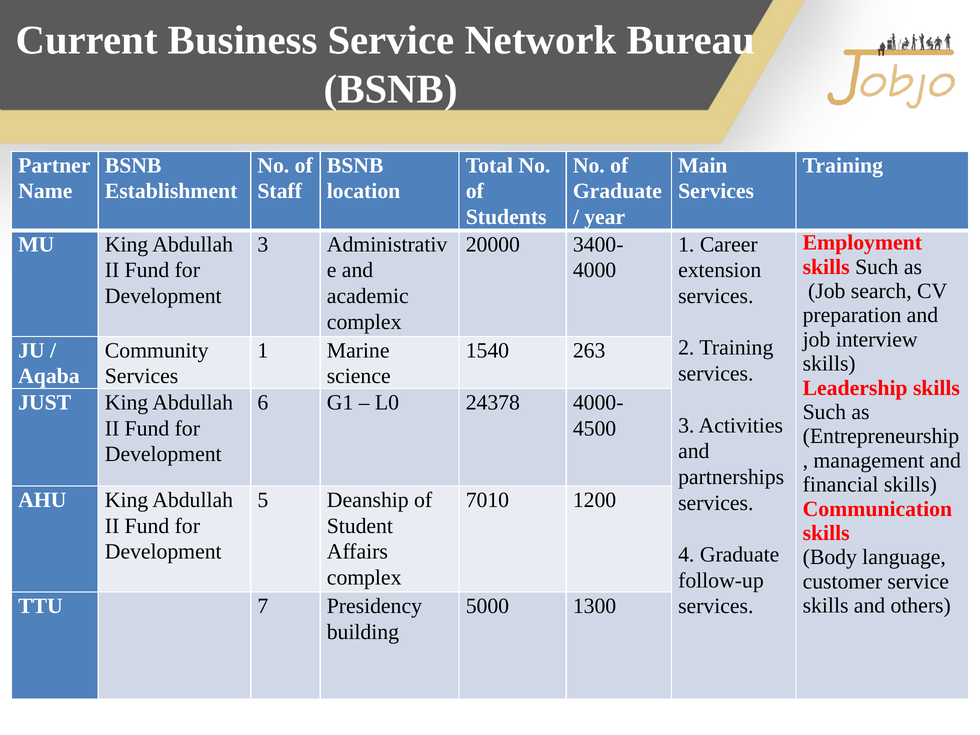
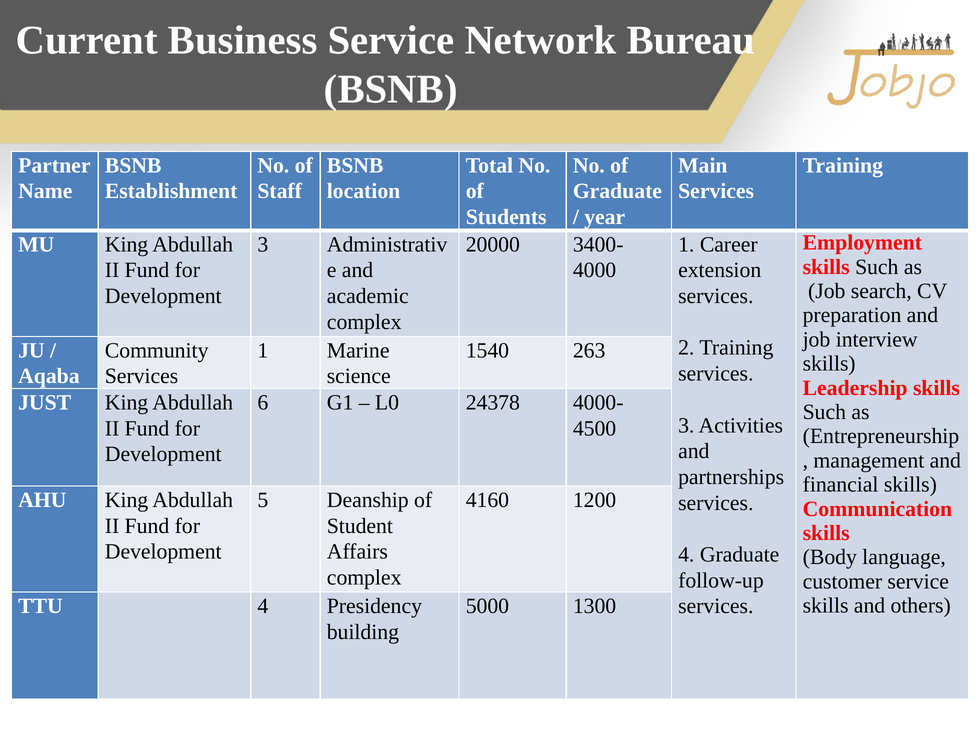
7010: 7010 -> 4160
TTU 7: 7 -> 4
